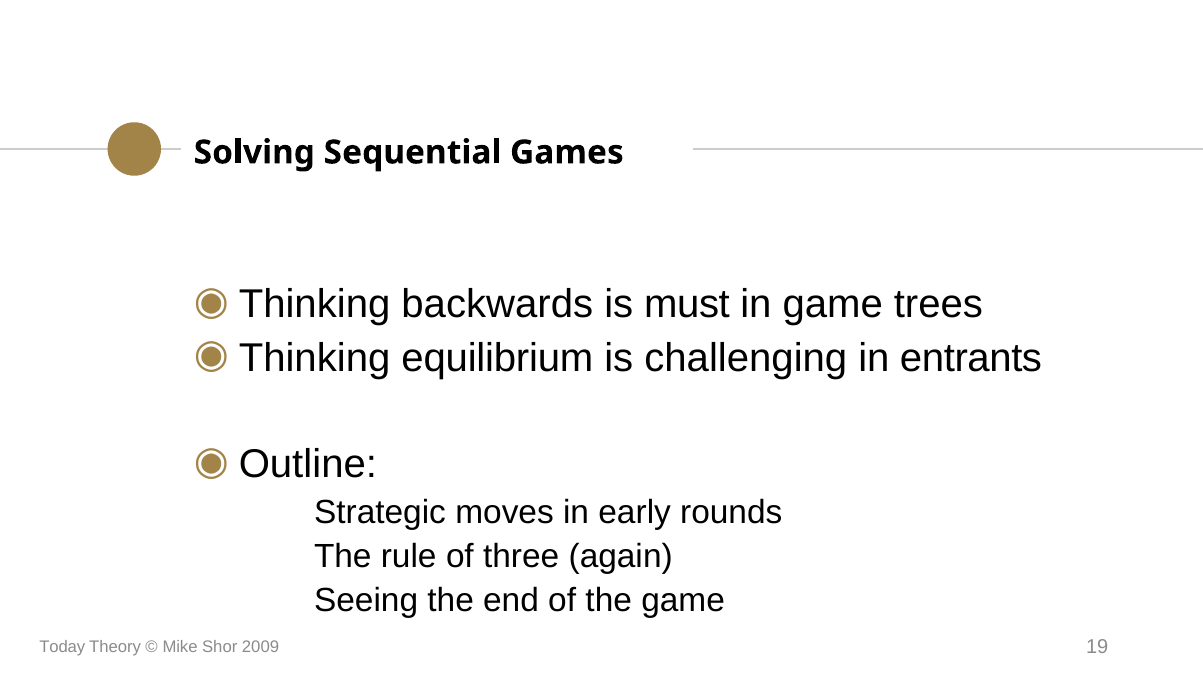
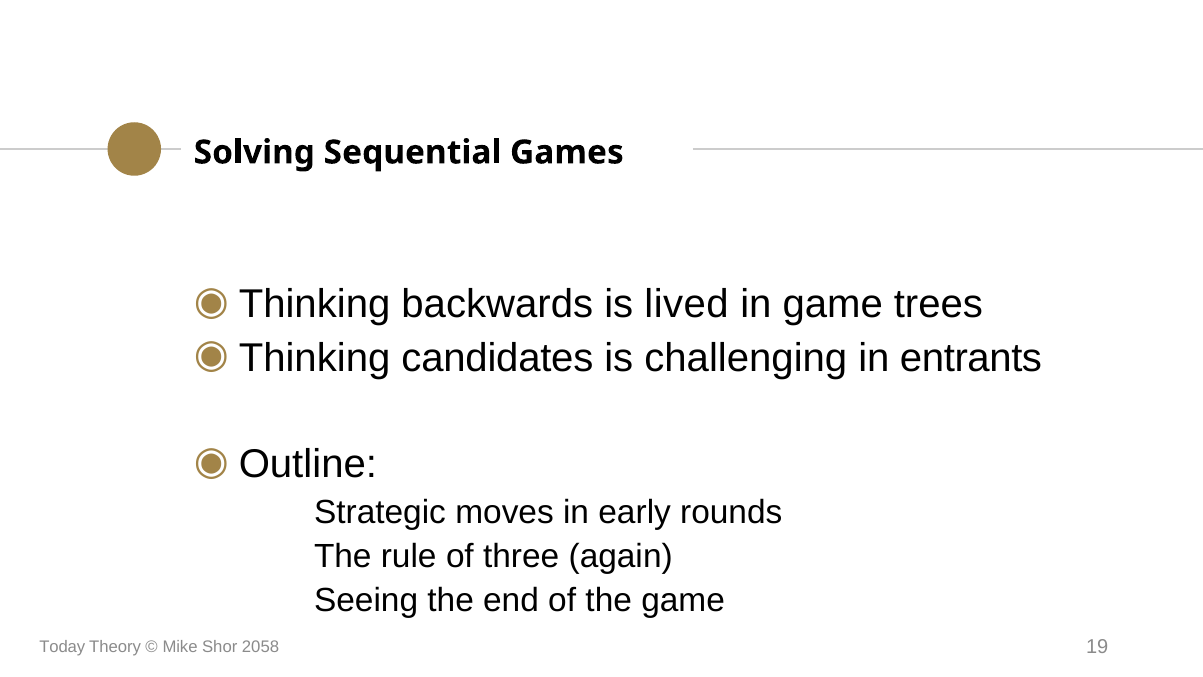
must: must -> lived
equilibrium: equilibrium -> candidates
2009: 2009 -> 2058
